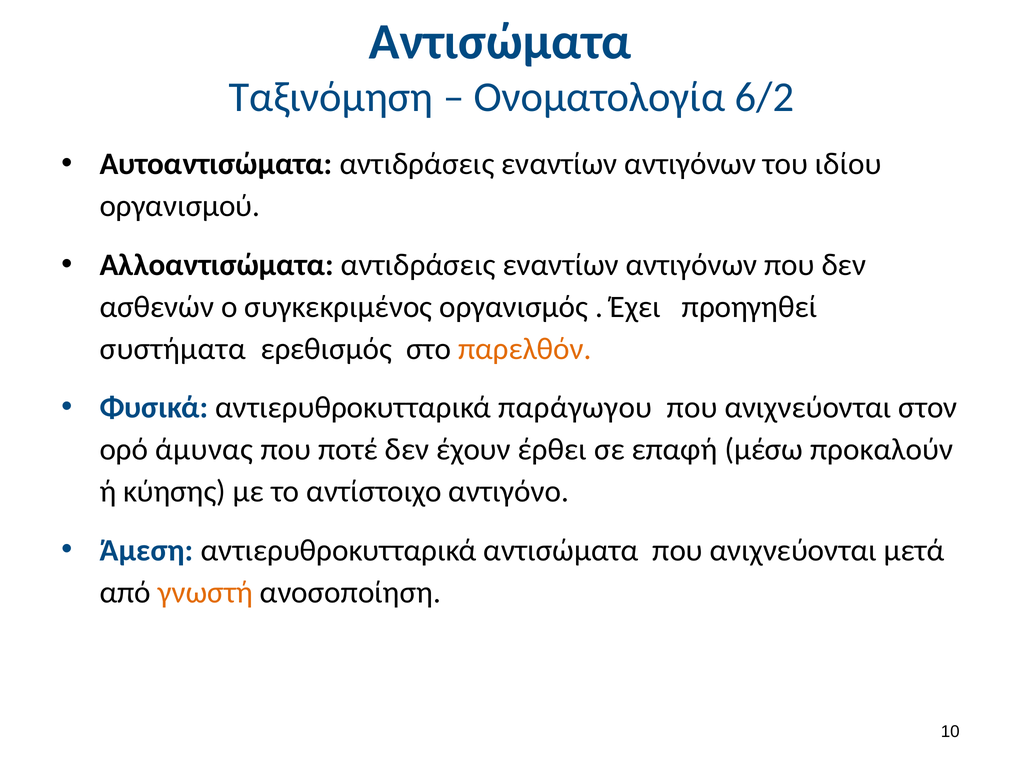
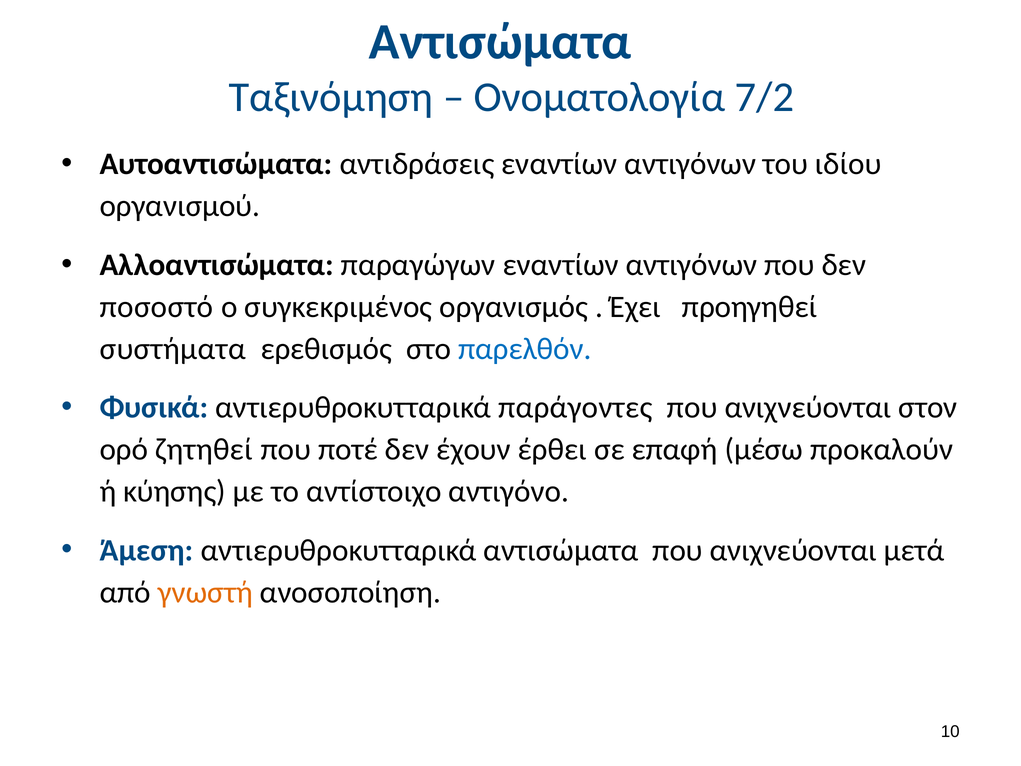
6/2: 6/2 -> 7/2
Αλλοαντισώματα αντιδράσεις: αντιδράσεις -> παραγώγων
ασθενών: ασθενών -> ποσοστό
παρελθόν colour: orange -> blue
παράγωγου: παράγωγου -> παράγοντες
άμυνας: άμυνας -> ζητηθεί
